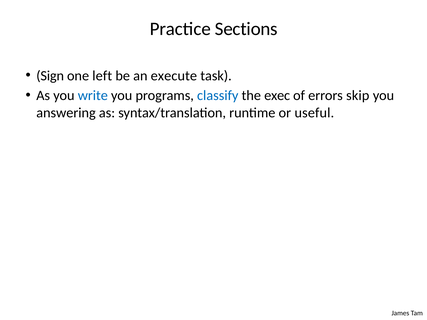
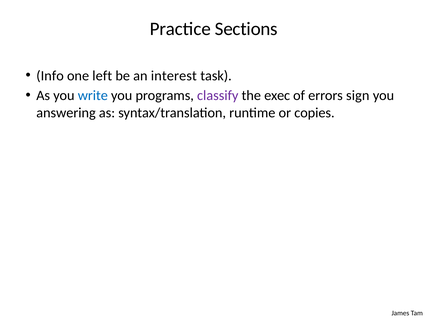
Sign: Sign -> Info
execute: execute -> interest
classify colour: blue -> purple
skip: skip -> sign
useful: useful -> copies
